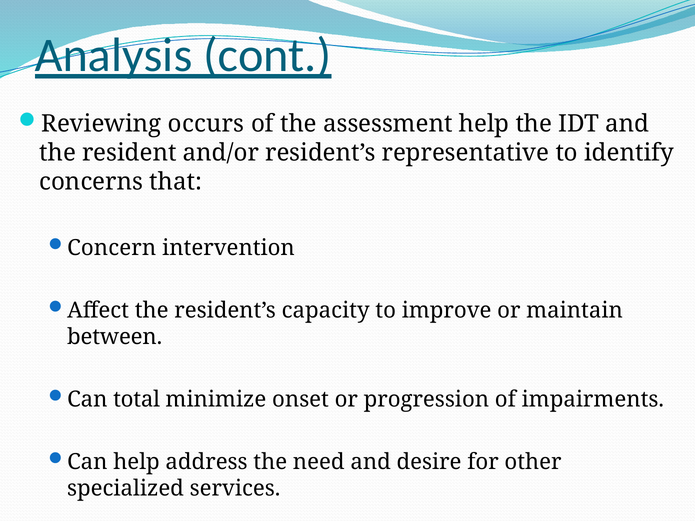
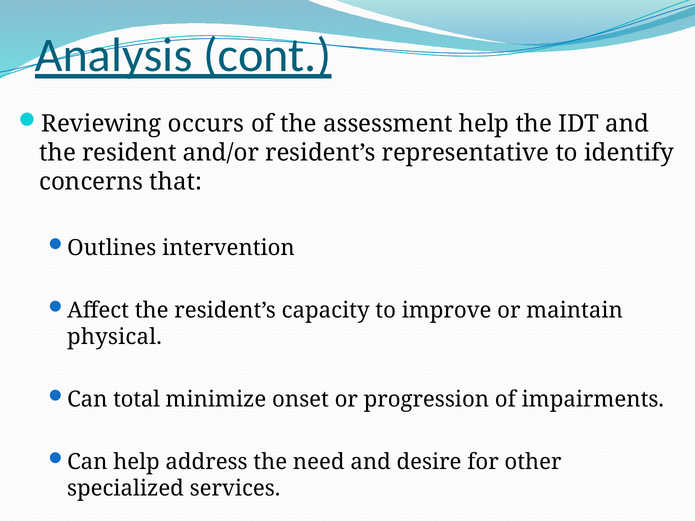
Concern: Concern -> Outlines
between: between -> physical
